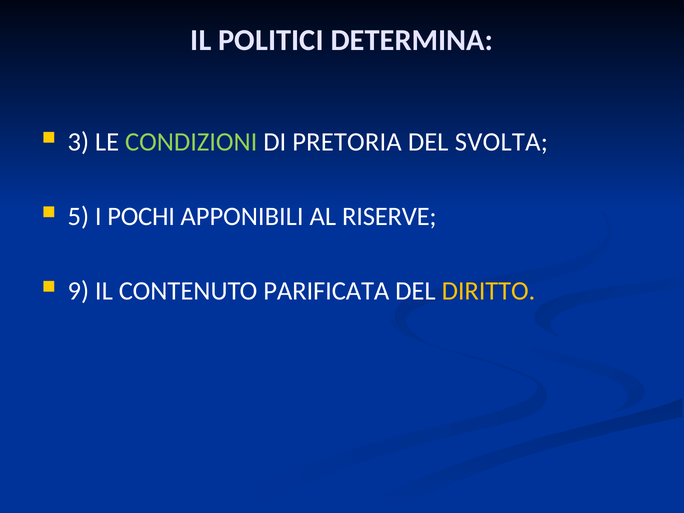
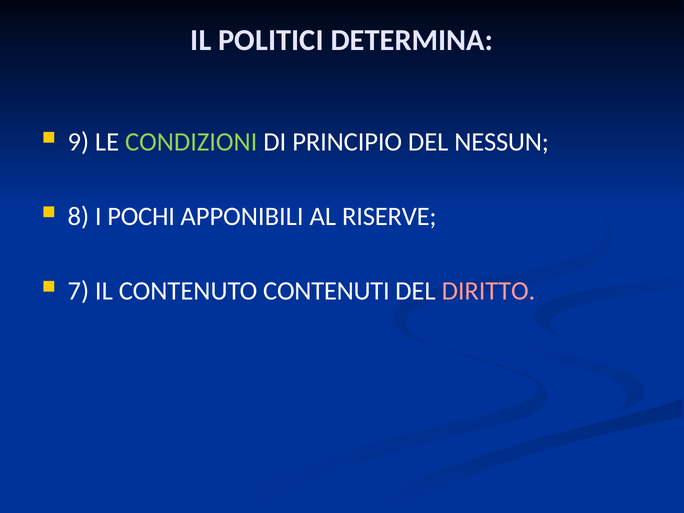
3: 3 -> 9
PRETORIA: PRETORIA -> PRINCIPIO
SVOLTA: SVOLTA -> NESSUN
5: 5 -> 8
9: 9 -> 7
PARIFICATA: PARIFICATA -> CONTENUTI
DIRITTO colour: yellow -> pink
